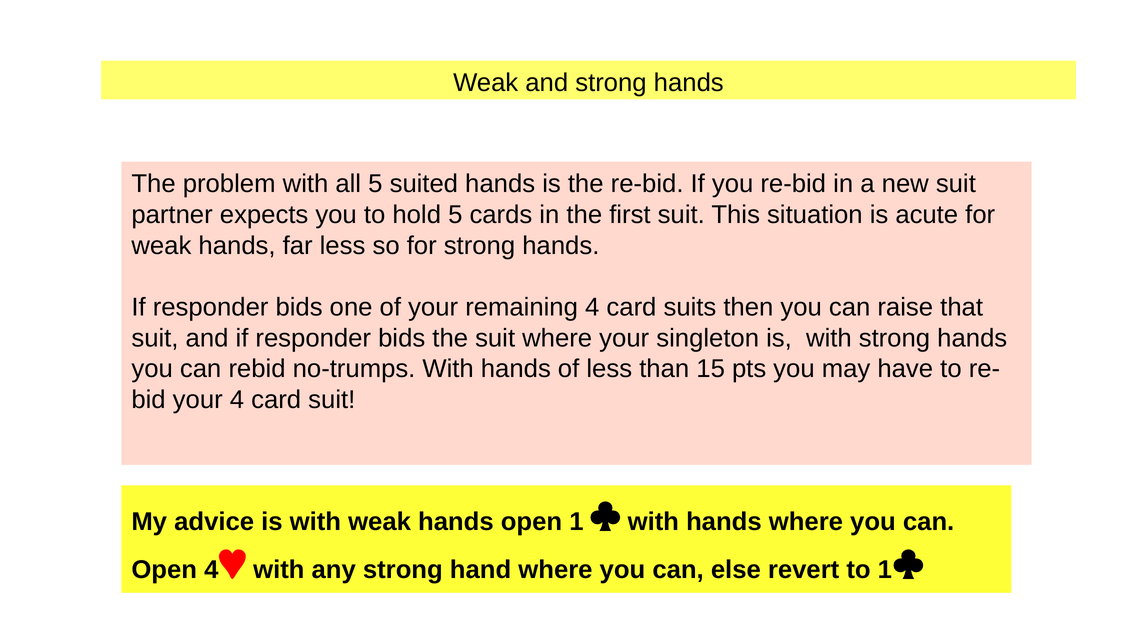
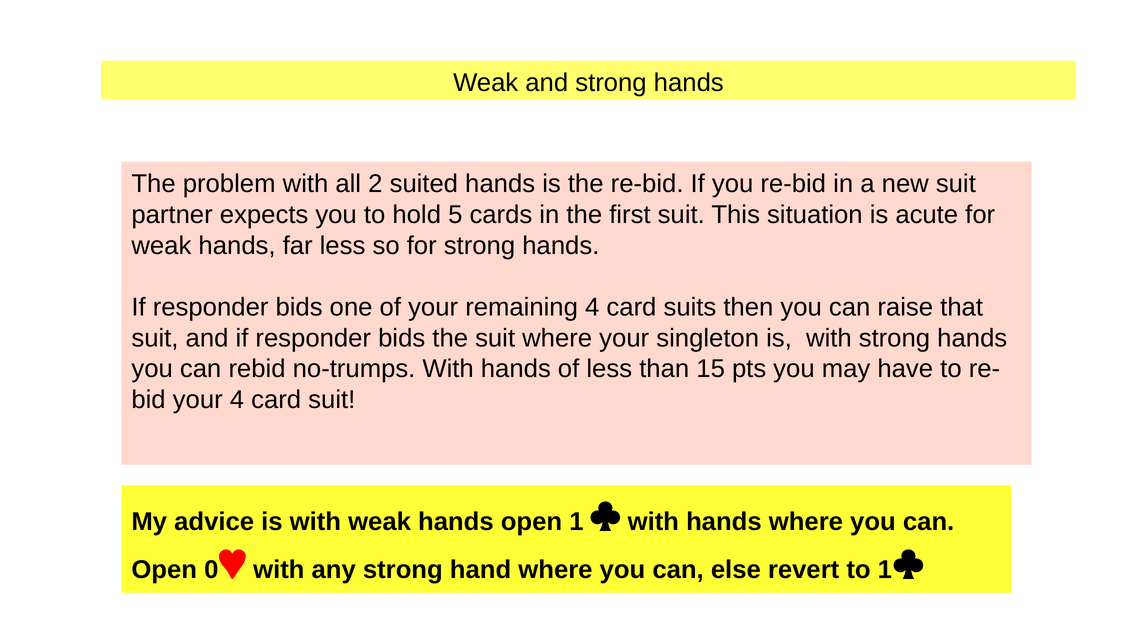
all 5: 5 -> 2
Open 4: 4 -> 0
